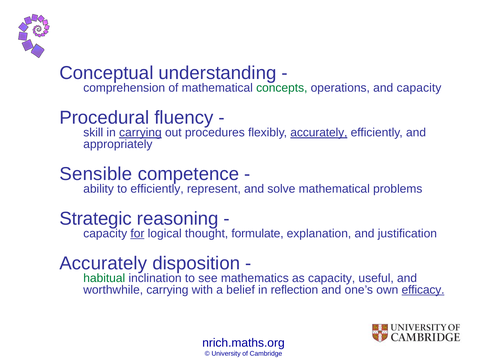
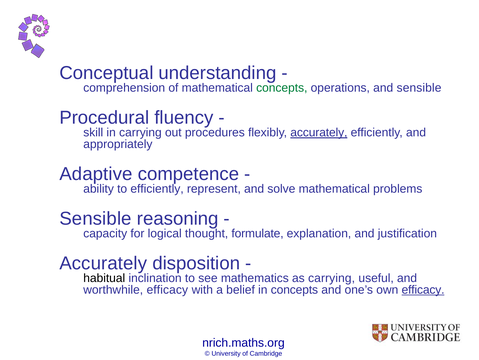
and capacity: capacity -> sensible
carrying at (140, 132) underline: present -> none
Sensible: Sensible -> Adaptive
Strategic at (96, 218): Strategic -> Sensible
for underline: present -> none
habitual colour: green -> black
as capacity: capacity -> carrying
worthwhile carrying: carrying -> efficacy
in reflection: reflection -> concepts
